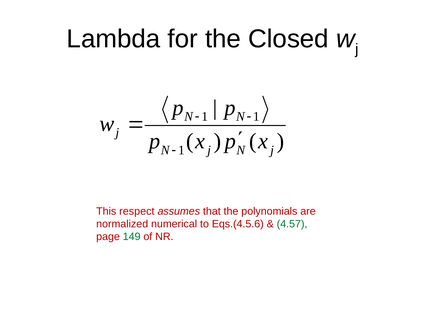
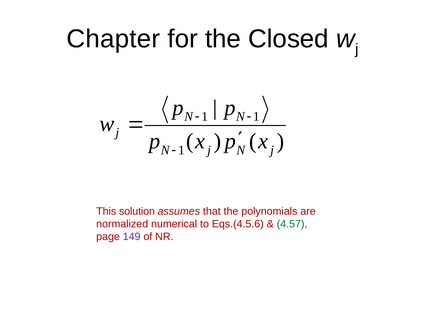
Lambda: Lambda -> Chapter
respect: respect -> solution
149 colour: green -> purple
